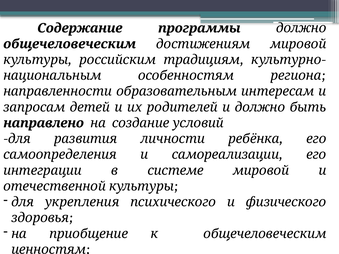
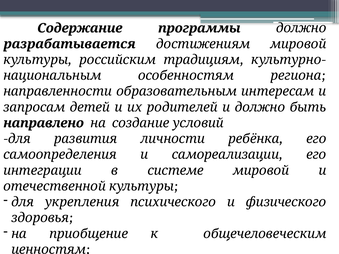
общечеловеческим at (70, 44): общечеловеческим -> разрабатывается
